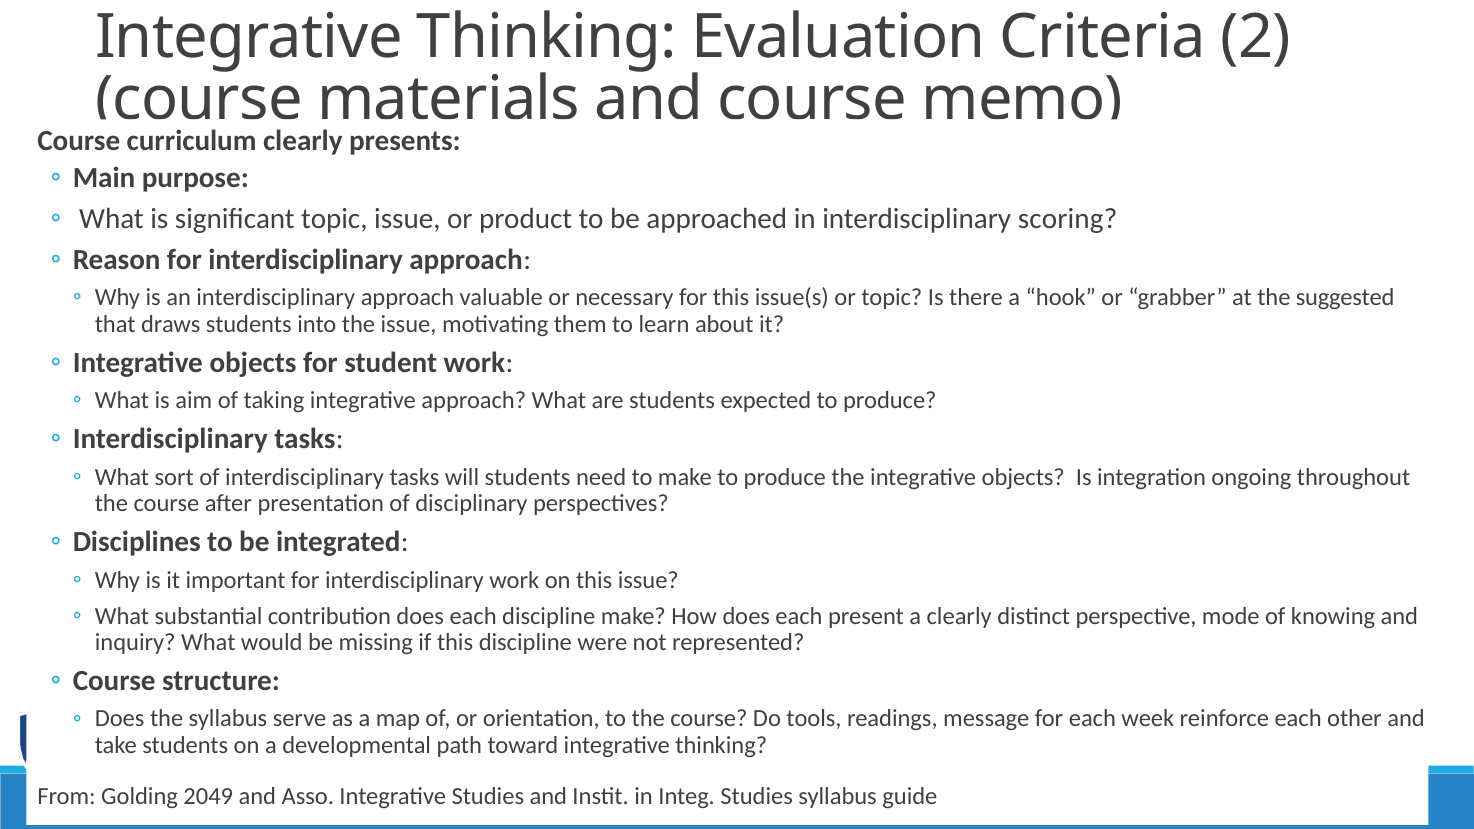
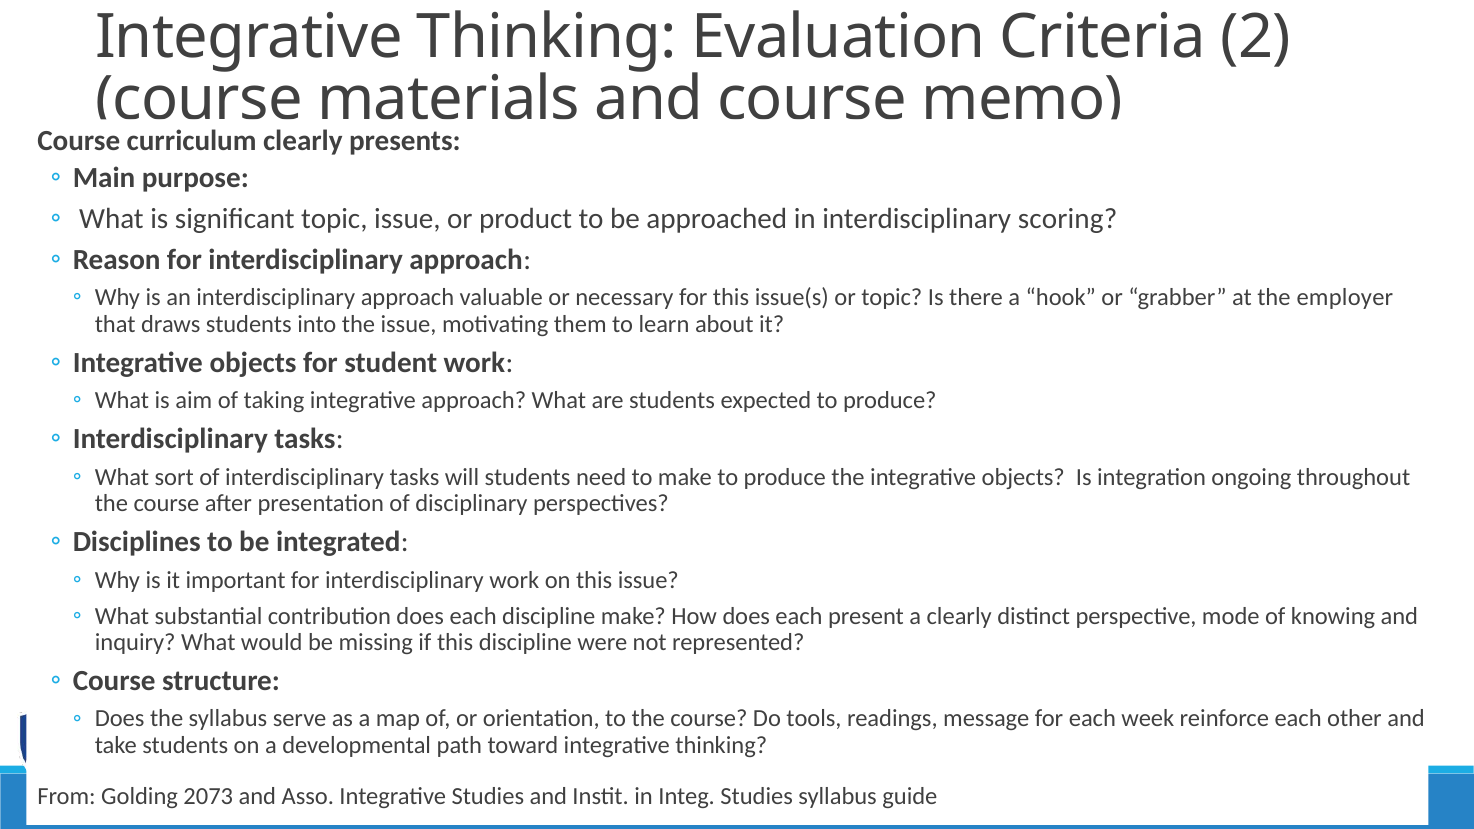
suggested: suggested -> employer
2049: 2049 -> 2073
